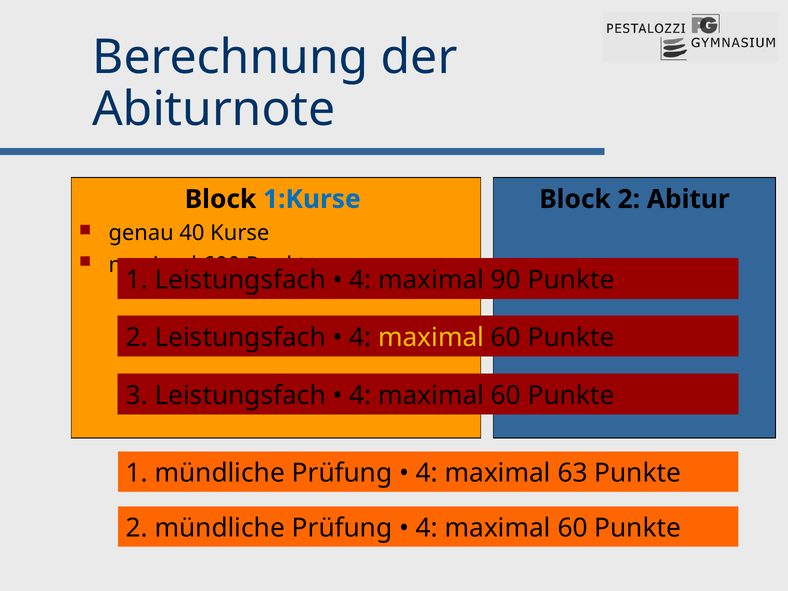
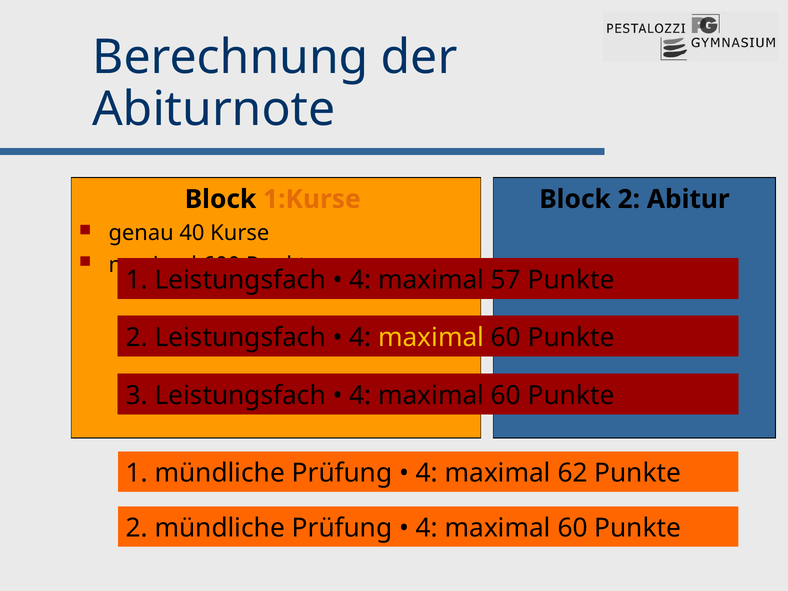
1:Kurse colour: blue -> orange
90: 90 -> 57
63: 63 -> 62
